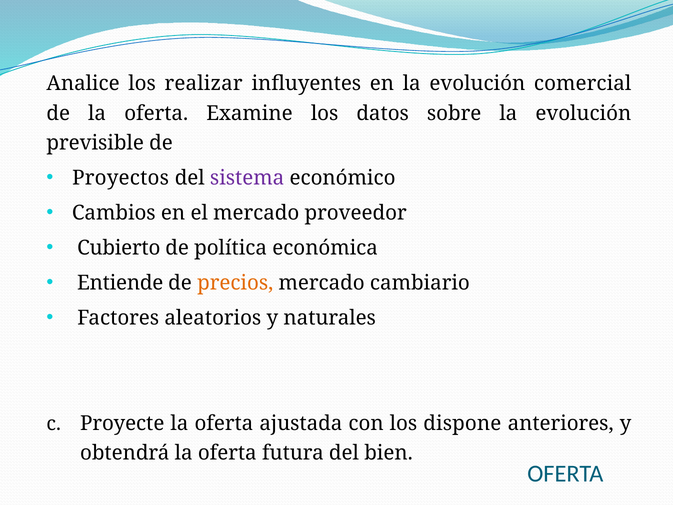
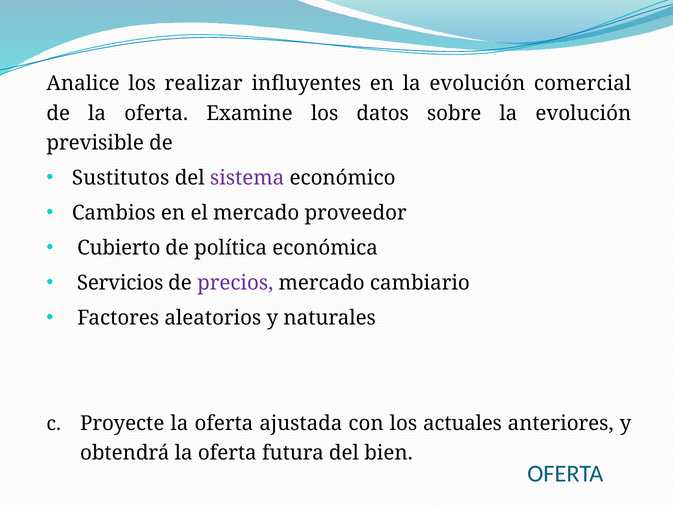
Proyectos: Proyectos -> Sustitutos
Entiende: Entiende -> Servicios
precios colour: orange -> purple
dispone: dispone -> actuales
